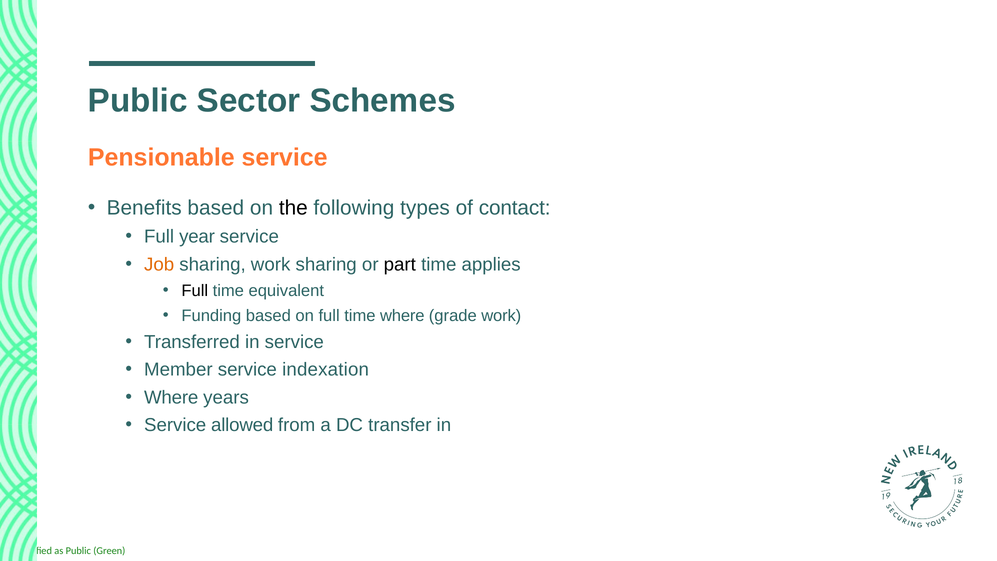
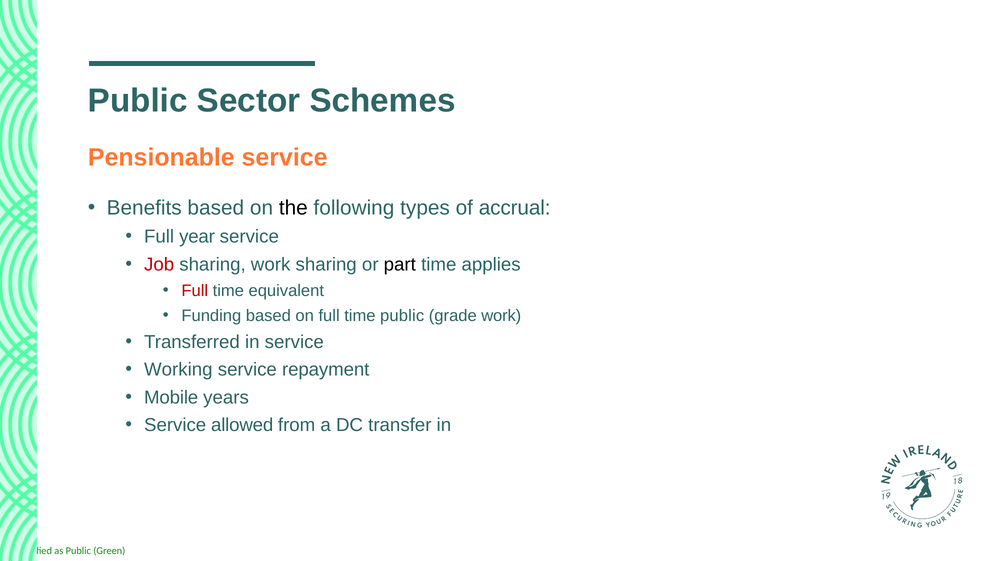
contact: contact -> accrual
Job colour: orange -> red
Full at (195, 290) colour: black -> red
time where: where -> public
Member: Member -> Working
indexation: indexation -> repayment
Where at (171, 397): Where -> Mobile
